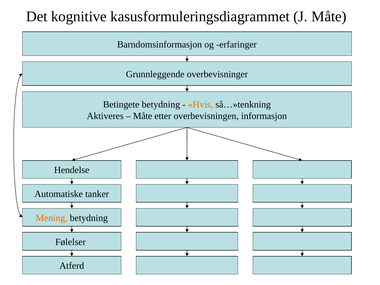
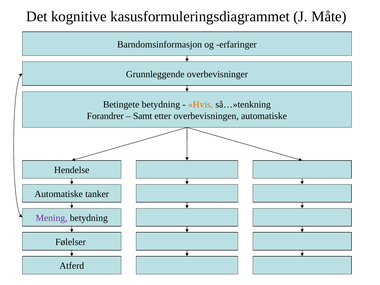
Aktiveres: Aktiveres -> Forandrer
Måte at (143, 116): Måte -> Samt
overbevisningen informasjon: informasjon -> automatiske
Mening colour: orange -> purple
